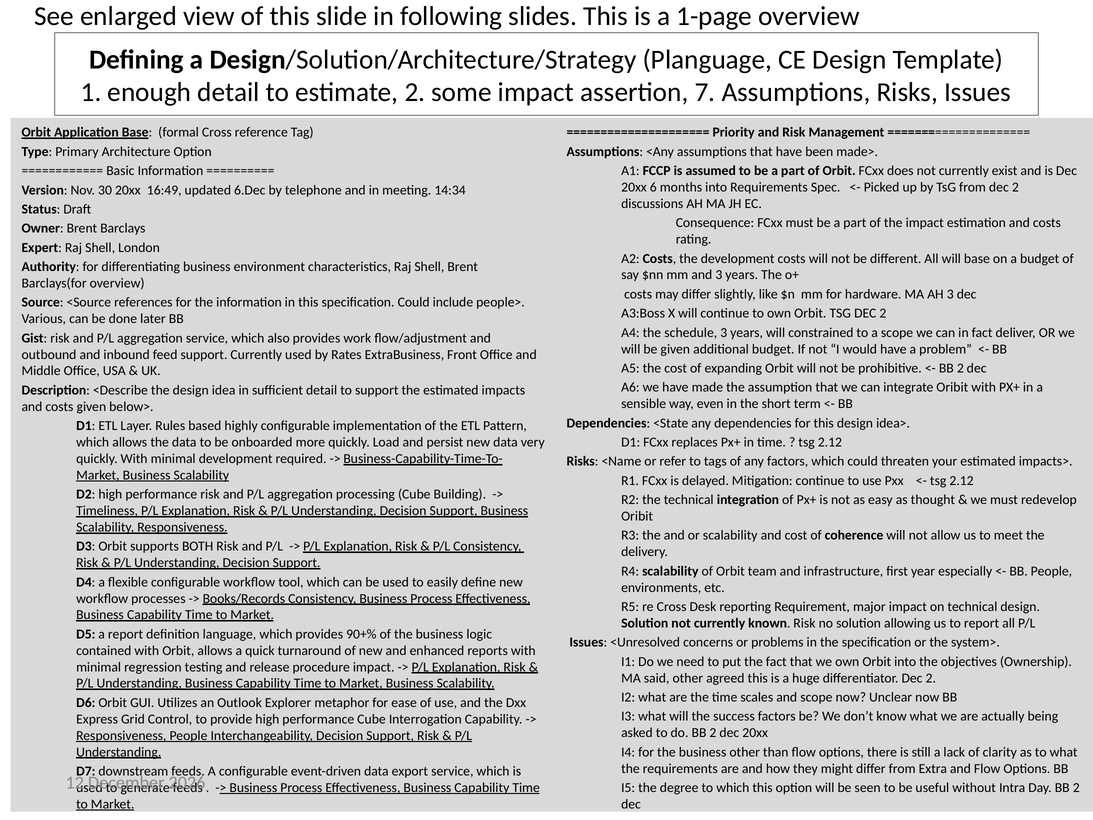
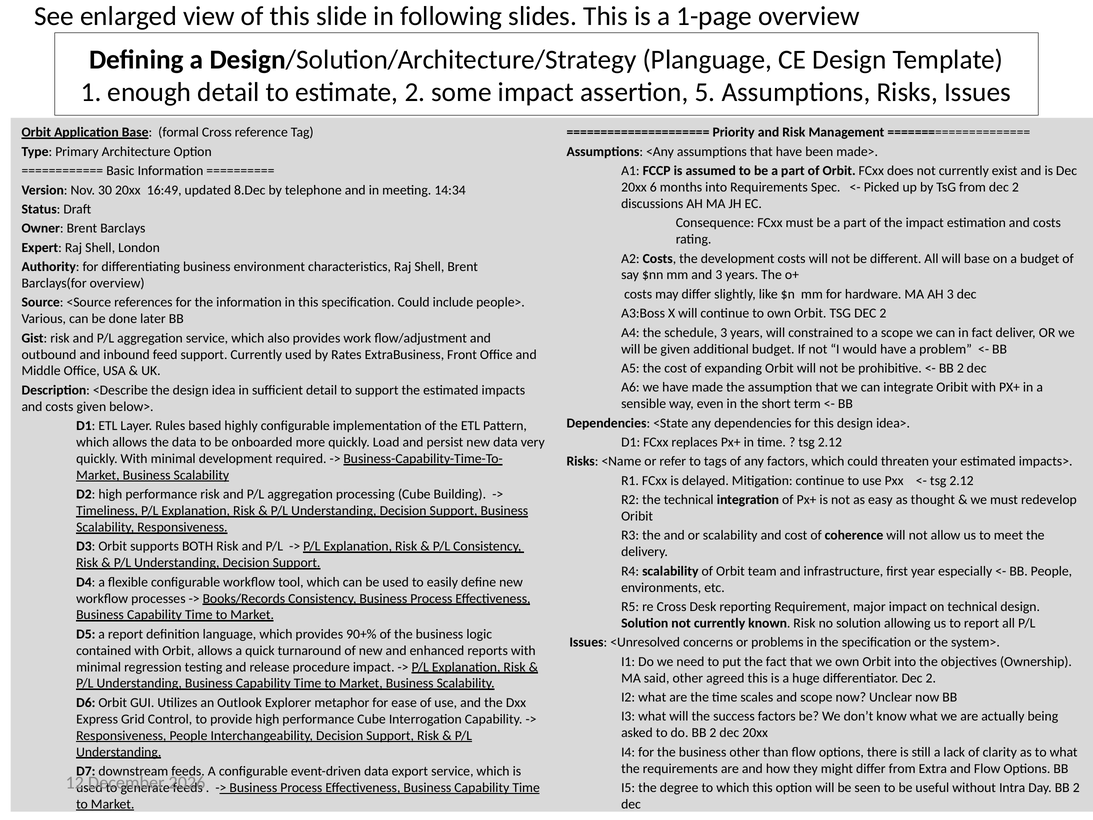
7: 7 -> 5
6.Dec: 6.Dec -> 8.Dec
